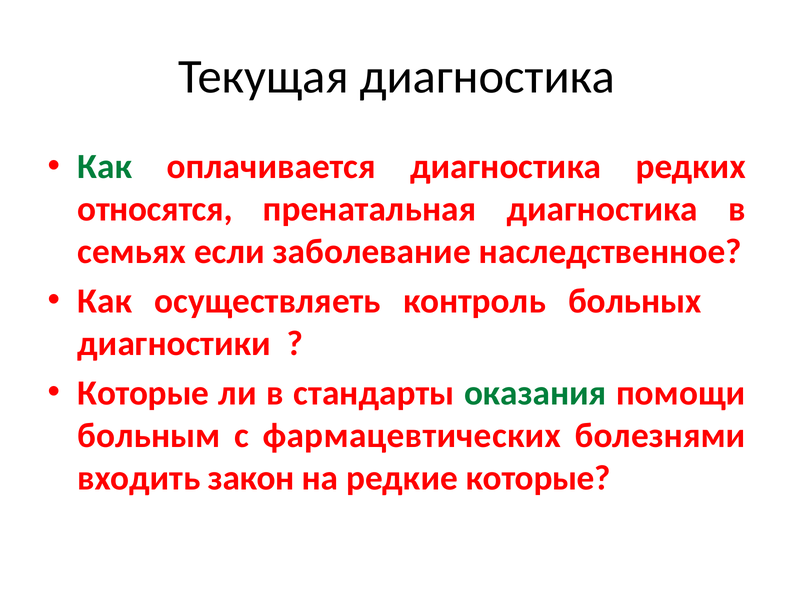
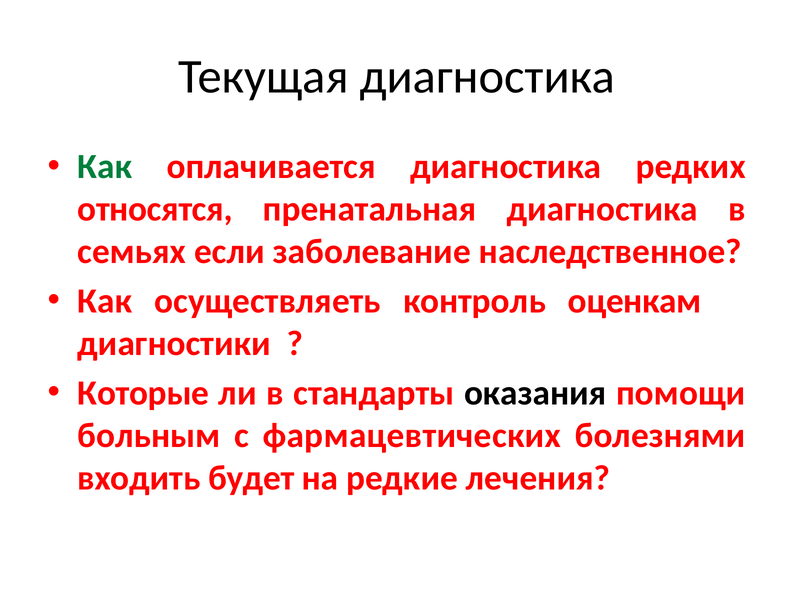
больных: больных -> оценкам
оказания colour: green -> black
закон: закон -> будет
редкие которые: которые -> лечения
